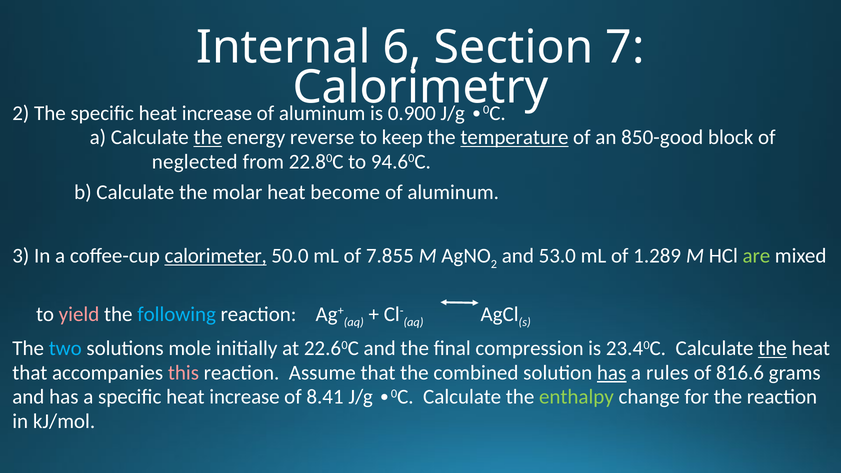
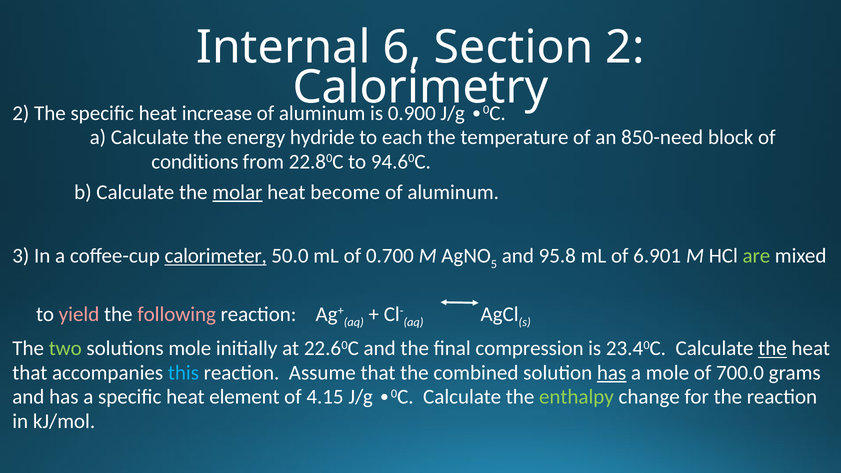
Section 7: 7 -> 2
the at (208, 137) underline: present -> none
reverse: reverse -> hydride
keep: keep -> each
temperature underline: present -> none
850-good: 850-good -> 850-need
neglected: neglected -> conditions
molar underline: none -> present
7.855: 7.855 -> 0.700
2 at (494, 264): 2 -> 5
53.0: 53.0 -> 95.8
1.289: 1.289 -> 6.901
following colour: light blue -> pink
two colour: light blue -> light green
this colour: pink -> light blue
a rules: rules -> mole
816.6: 816.6 -> 700.0
a specific heat increase: increase -> element
8.41: 8.41 -> 4.15
